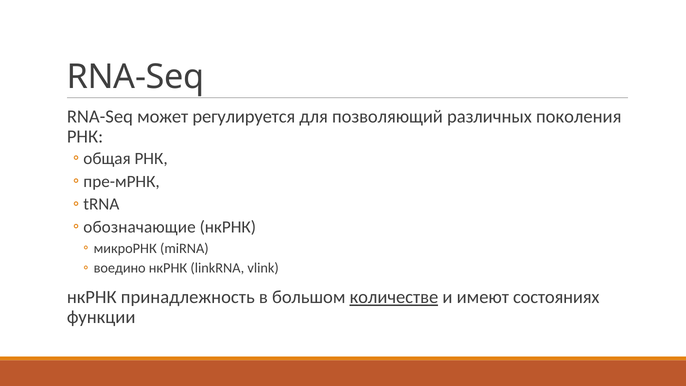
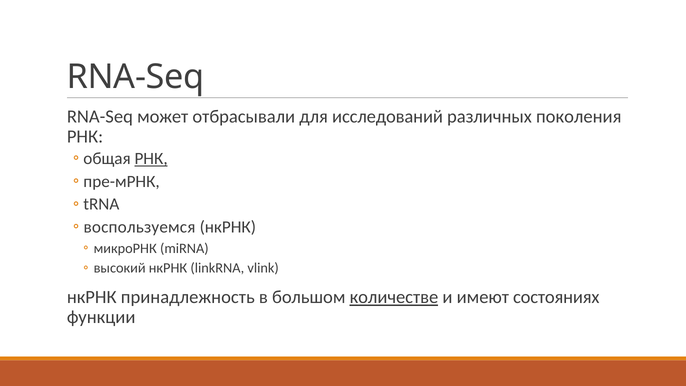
регулируется: регулируется -> отбрасывали
позволяющий: позволяющий -> исследований
РНК at (151, 159) underline: none -> present
обозначающие: обозначающие -> воспользуемся
воедино: воедино -> высокий
